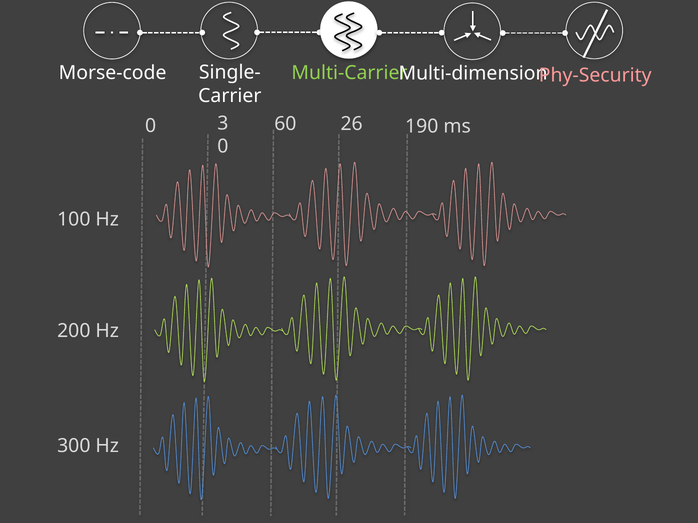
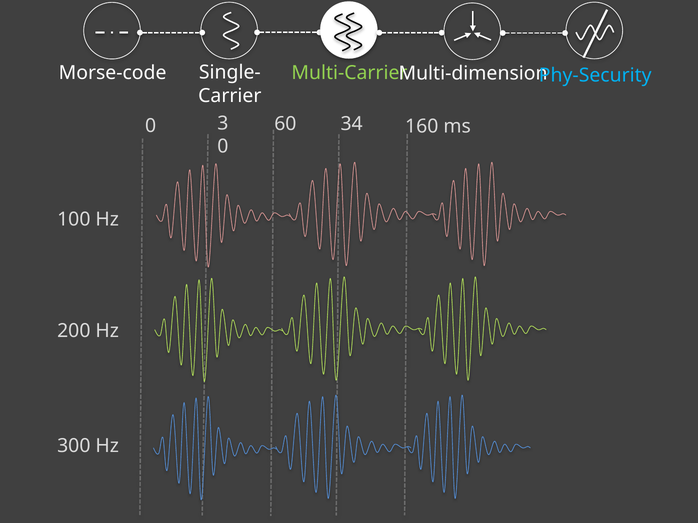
Phy-Security colour: pink -> light blue
26: 26 -> 34
190: 190 -> 160
